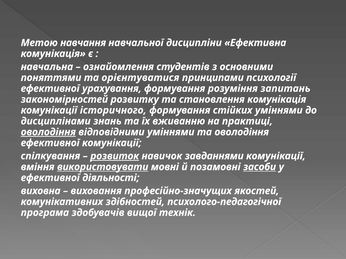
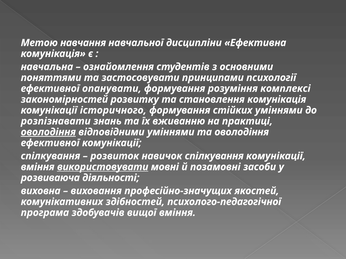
орієнтуватися: орієнтуватися -> застосовувати
урахування: урахування -> опанувати
запитань: запитань -> комплексі
дисциплінами: дисциплінами -> розпізнавати
розвиток underline: present -> none
навичок завданнями: завданнями -> спілкування
засоби underline: present -> none
ефективної at (50, 178): ефективної -> розвиваюча
вищої технік: технік -> вміння
